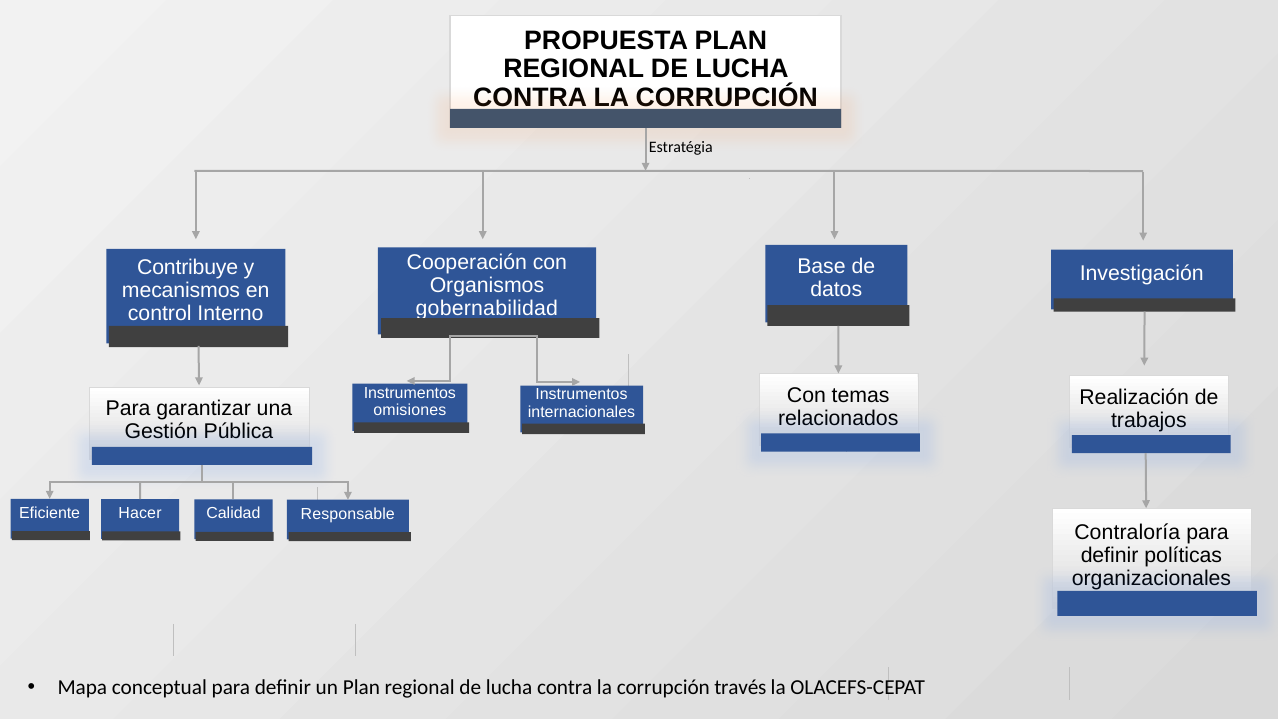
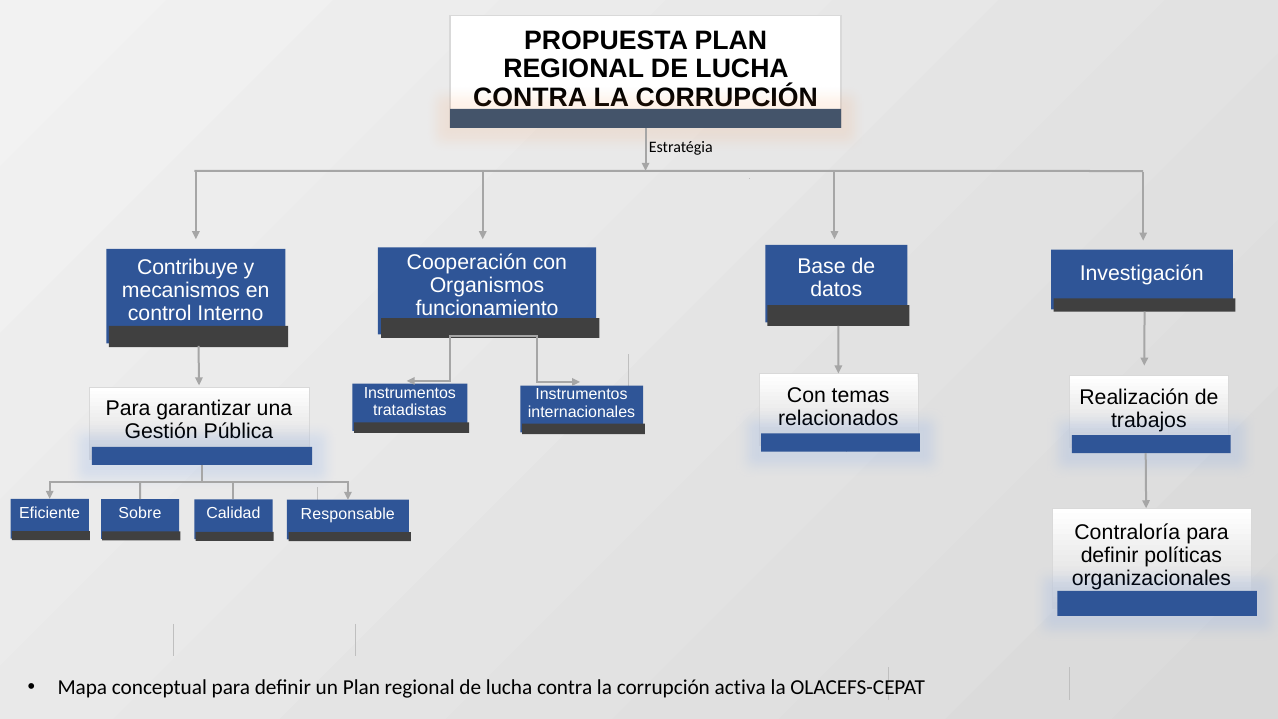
gobernabilidad: gobernabilidad -> funcionamiento
omisiones: omisiones -> tratadistas
Hacer: Hacer -> Sobre
través: través -> activa
